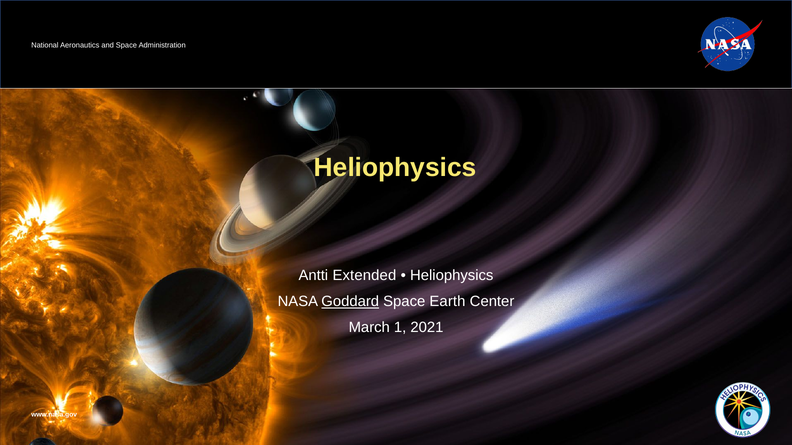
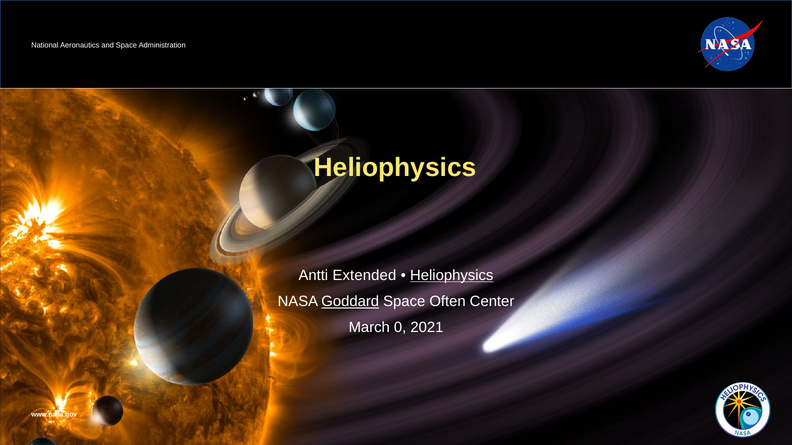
Heliophysics at (452, 276) underline: none -> present
Earth: Earth -> Often
1: 1 -> 0
